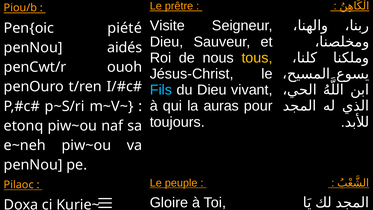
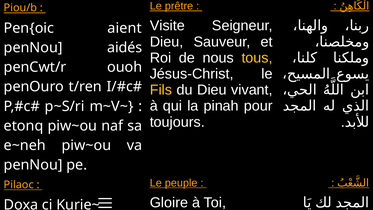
piété: piété -> aient
Fils colour: light blue -> yellow
auras: auras -> pinah
